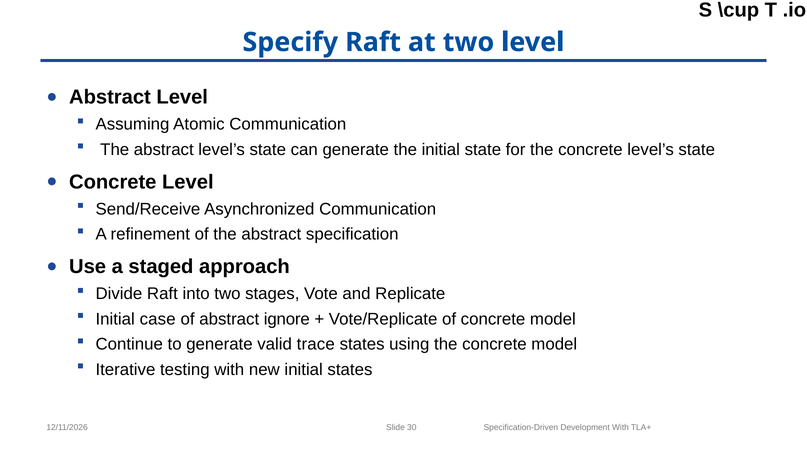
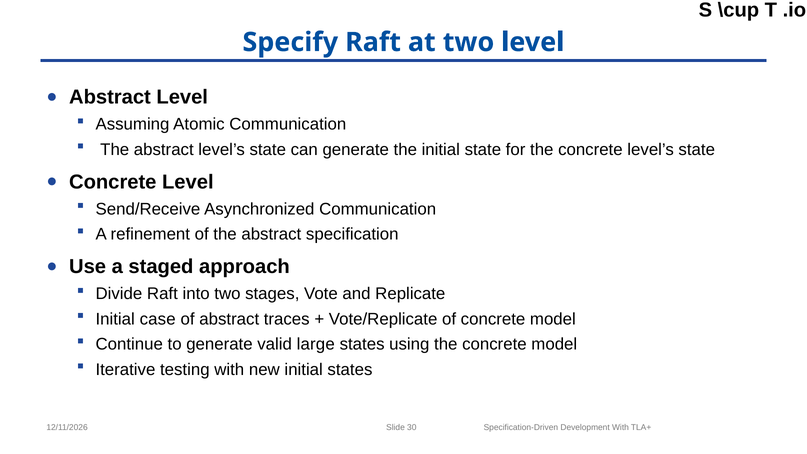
ignore: ignore -> traces
trace: trace -> large
